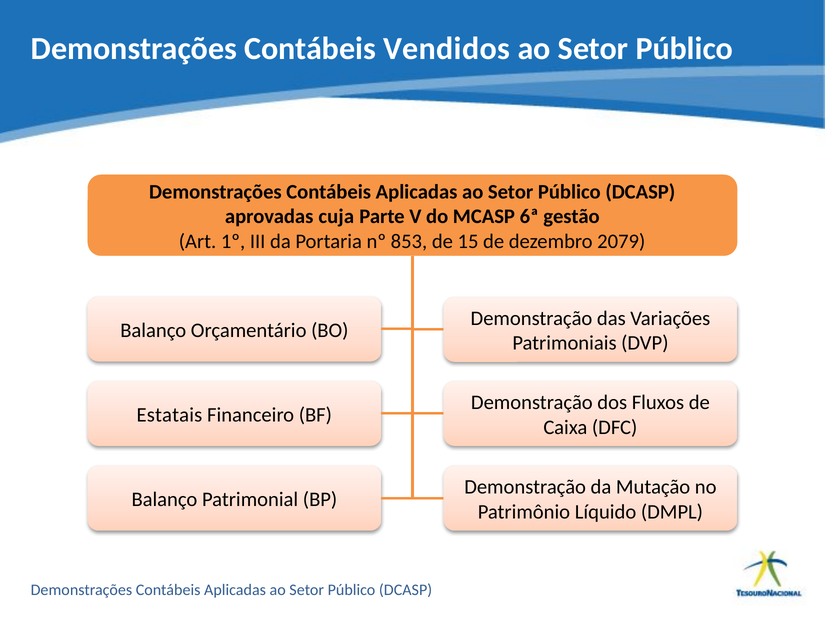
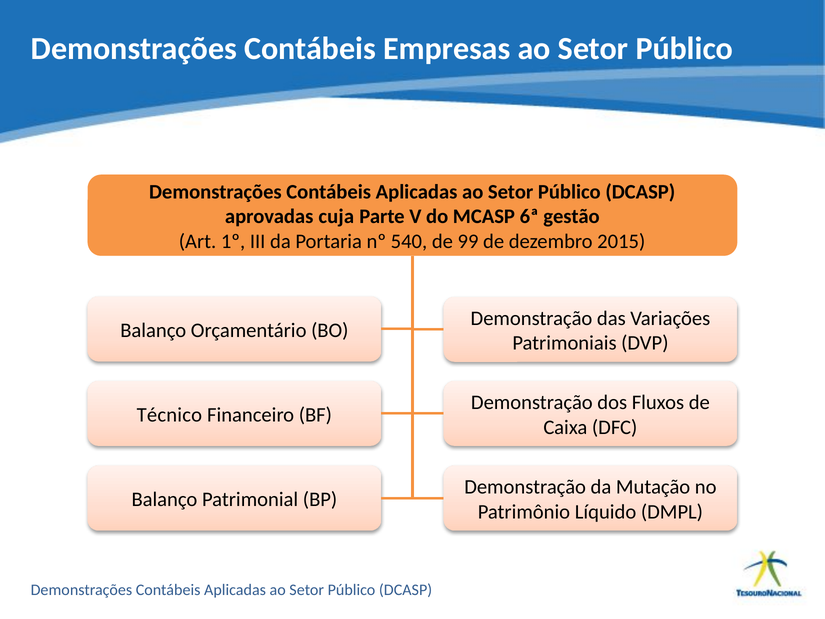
Vendidos: Vendidos -> Empresas
853: 853 -> 540
15: 15 -> 99
2079: 2079 -> 2015
Estatais: Estatais -> Técnico
